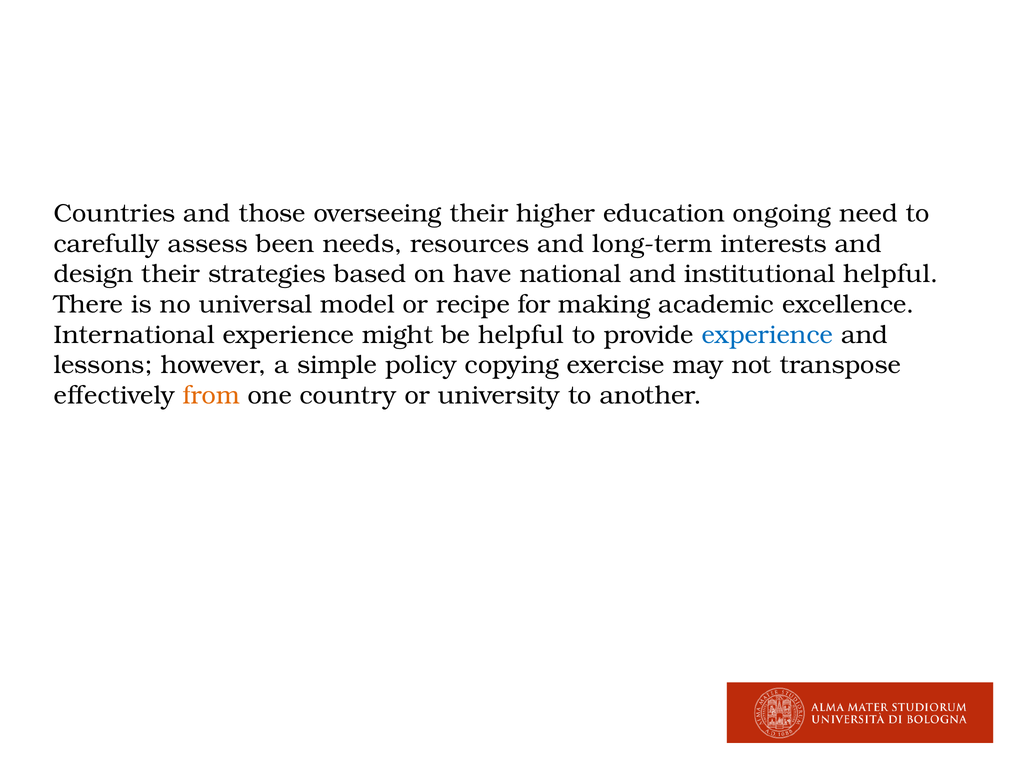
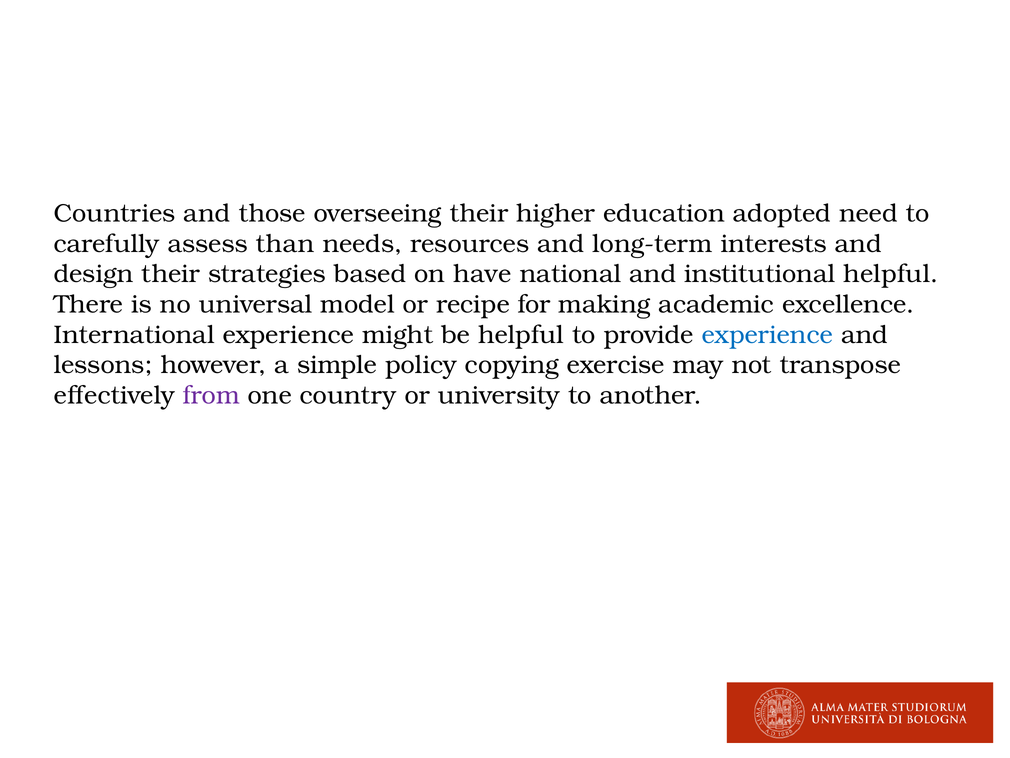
ongoing: ongoing -> adopted
been: been -> than
from colour: orange -> purple
